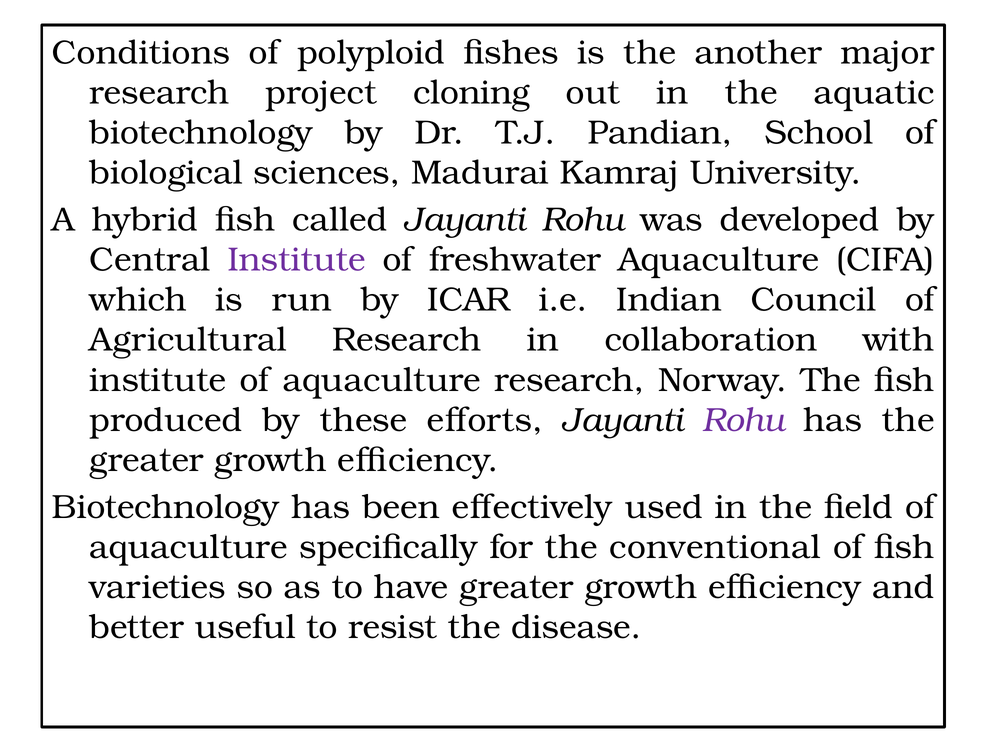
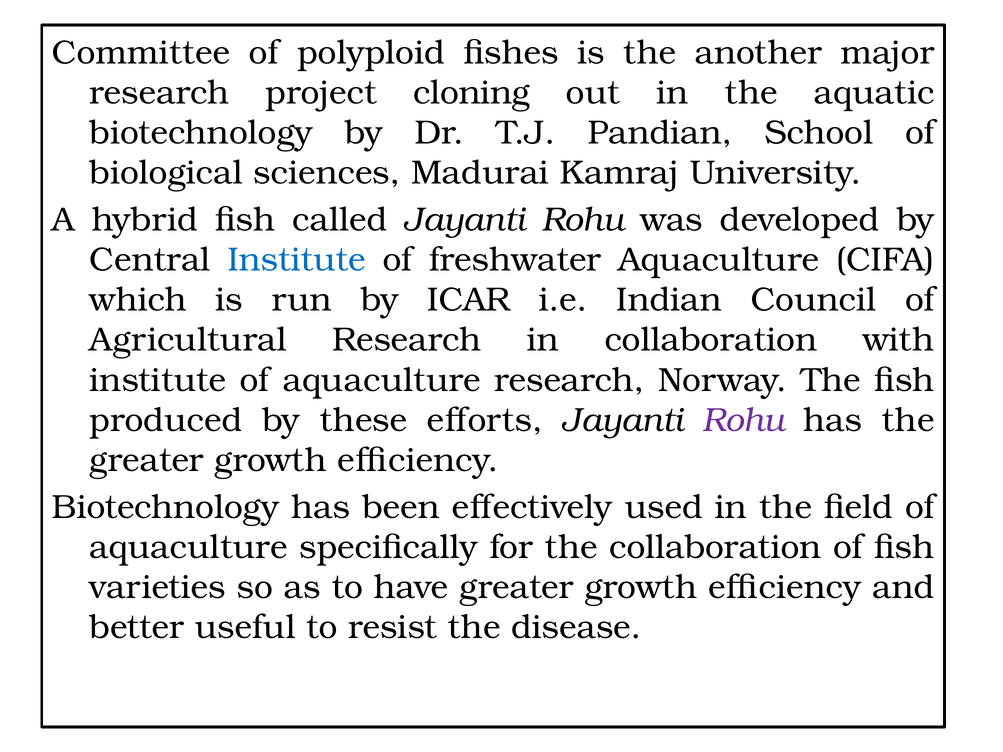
Conditions: Conditions -> Committee
Institute at (297, 260) colour: purple -> blue
the conventional: conventional -> collaboration
